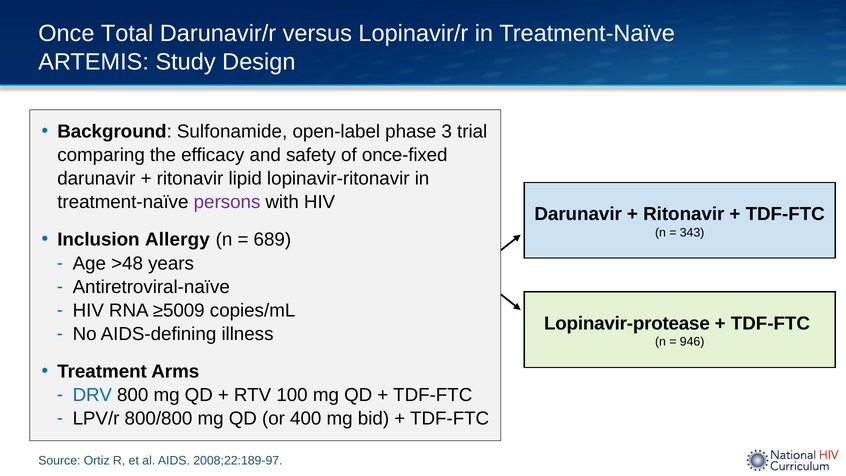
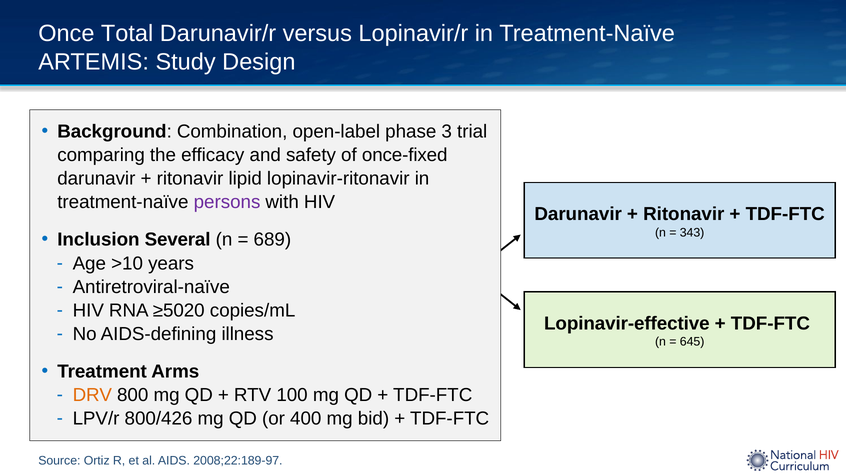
Sulfonamide: Sulfonamide -> Combination
Allergy: Allergy -> Several
>48: >48 -> >10
≥5009: ≥5009 -> ≥5020
Lopinavir-protease: Lopinavir-protease -> Lopinavir-effective
946: 946 -> 645
DRV colour: blue -> orange
800/800: 800/800 -> 800/426
